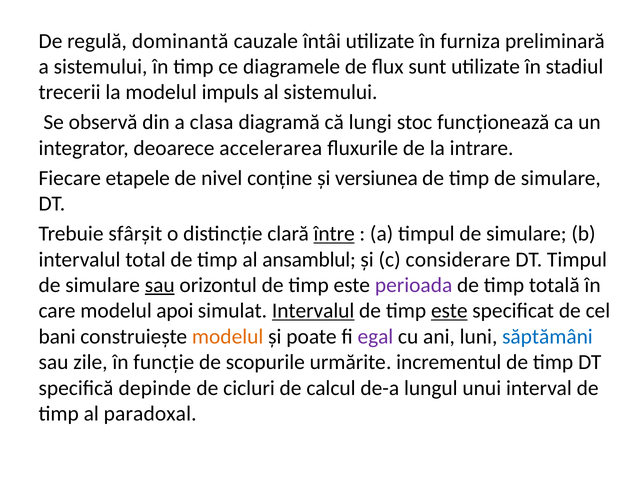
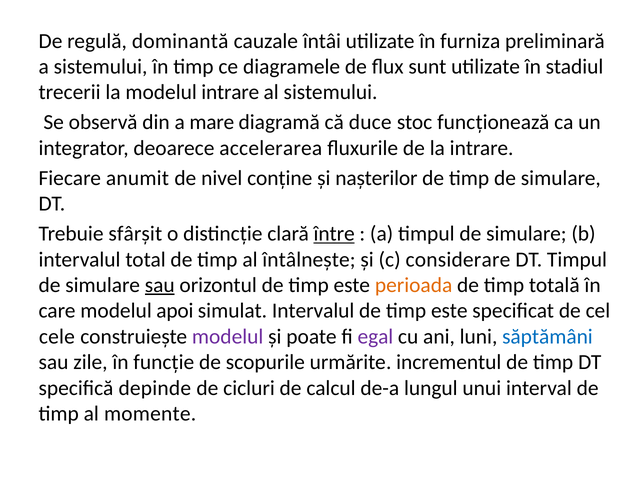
modelul impuls: impuls -> intrare
clasa: clasa -> mare
lungi: lungi -> duce
etapele: etapele -> anumit
versiunea: versiunea -> naşterilor
ansamblul: ansamblul -> întâlneşte
perioada colour: purple -> orange
Intervalul at (313, 311) underline: present -> none
este at (449, 311) underline: present -> none
bani: bani -> cele
modelul at (228, 337) colour: orange -> purple
paradoxal: paradoxal -> momente
